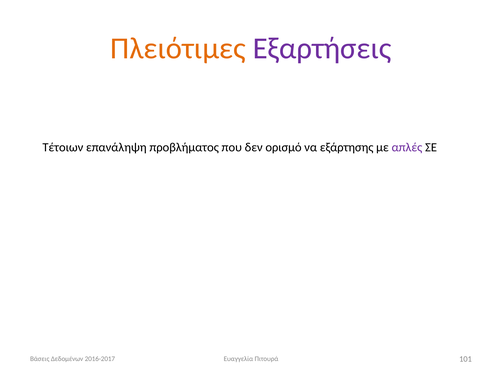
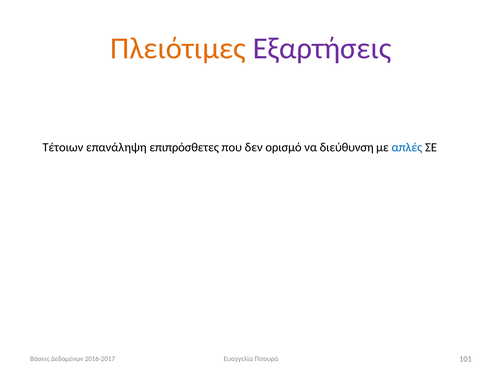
προβλήματος: προβλήματος -> επιπρόσθετες
εξάρτησης: εξάρτησης -> διεύθυνση
απλές colour: purple -> blue
